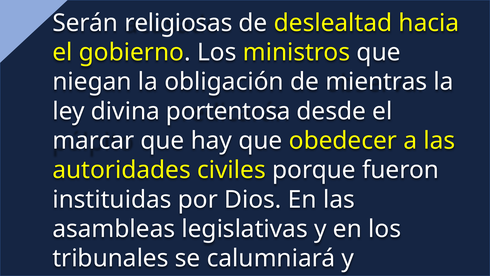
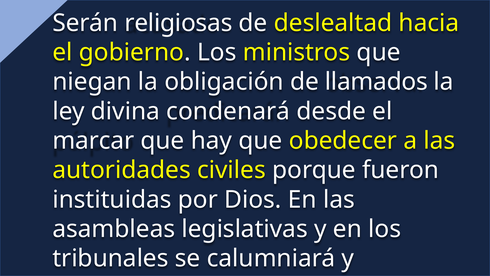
mientras: mientras -> llamados
divina portentosa: portentosa -> condenará
